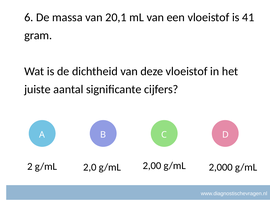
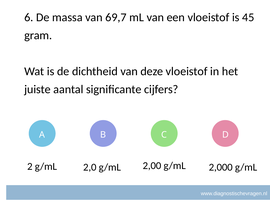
20,1: 20,1 -> 69,7
41: 41 -> 45
